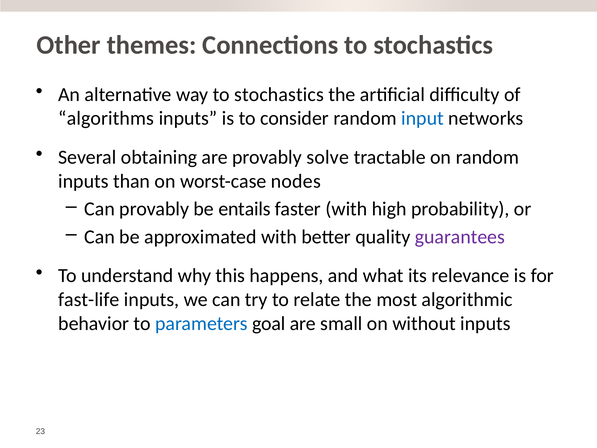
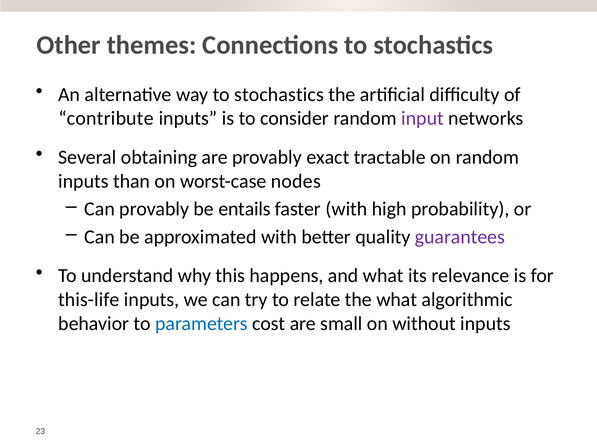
algorithms: algorithms -> contribute
input colour: blue -> purple
solve: solve -> exact
fast-life: fast-life -> this-life
the most: most -> what
goal: goal -> cost
